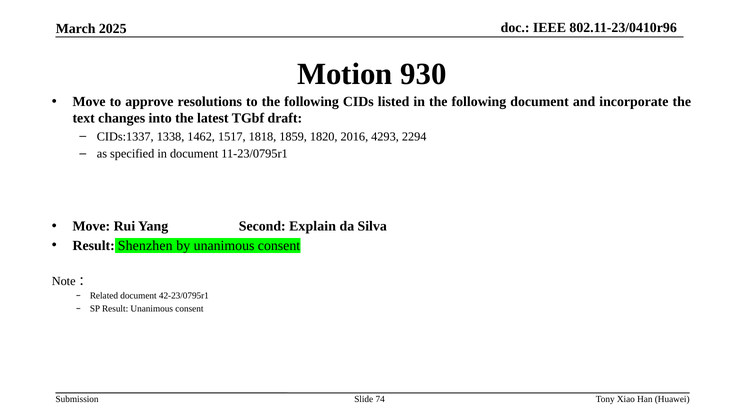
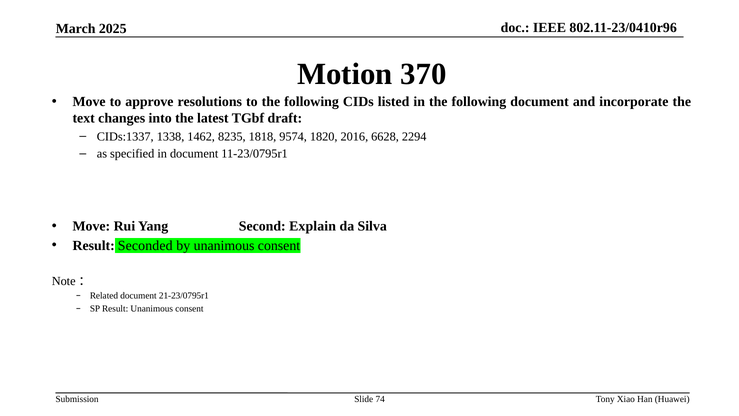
930: 930 -> 370
1517: 1517 -> 8235
1859: 1859 -> 9574
4293: 4293 -> 6628
Shenzhen: Shenzhen -> Seconded
42-23/0795r1: 42-23/0795r1 -> 21-23/0795r1
